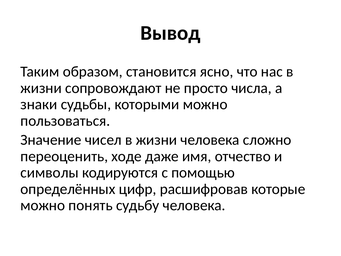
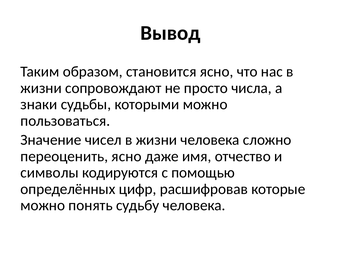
переоценить ходе: ходе -> ясно
